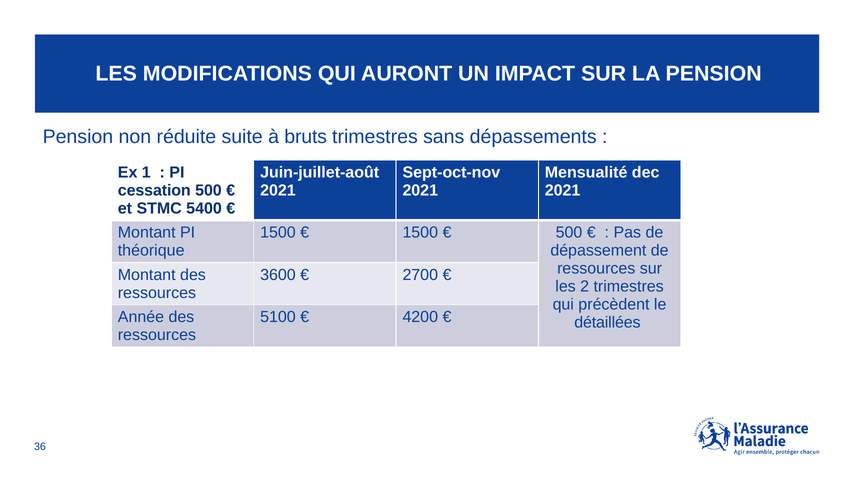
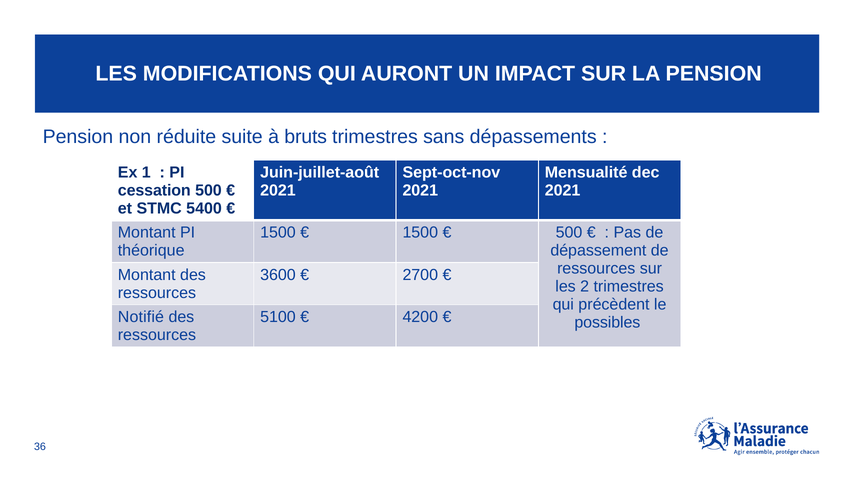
Année: Année -> Notifié
détaillées: détaillées -> possibles
